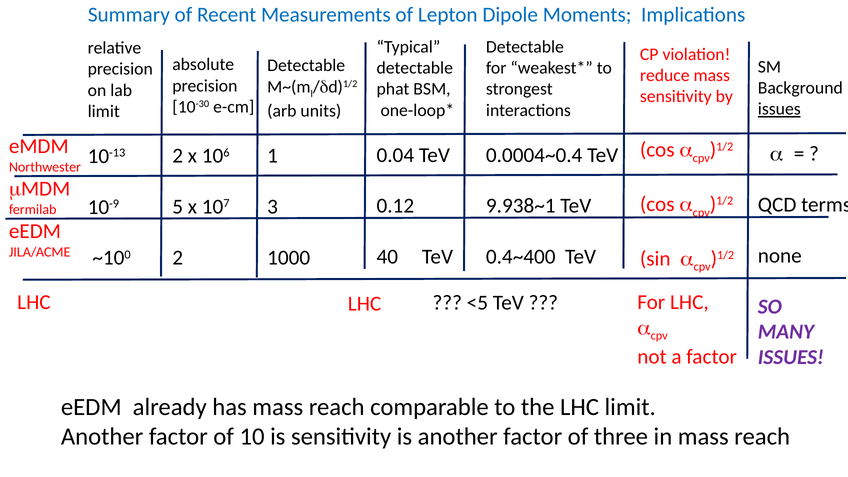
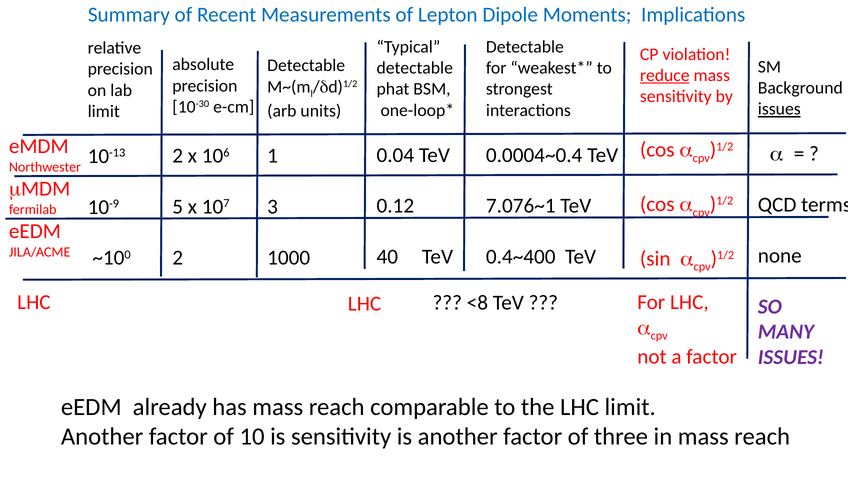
reduce underline: none -> present
9.938~1: 9.938~1 -> 7.076~1
<5: <5 -> <8
